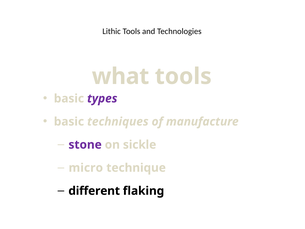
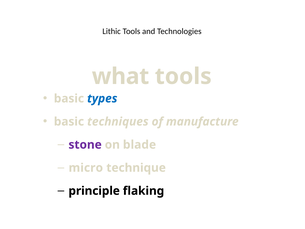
types colour: purple -> blue
sickle: sickle -> blade
different: different -> principle
